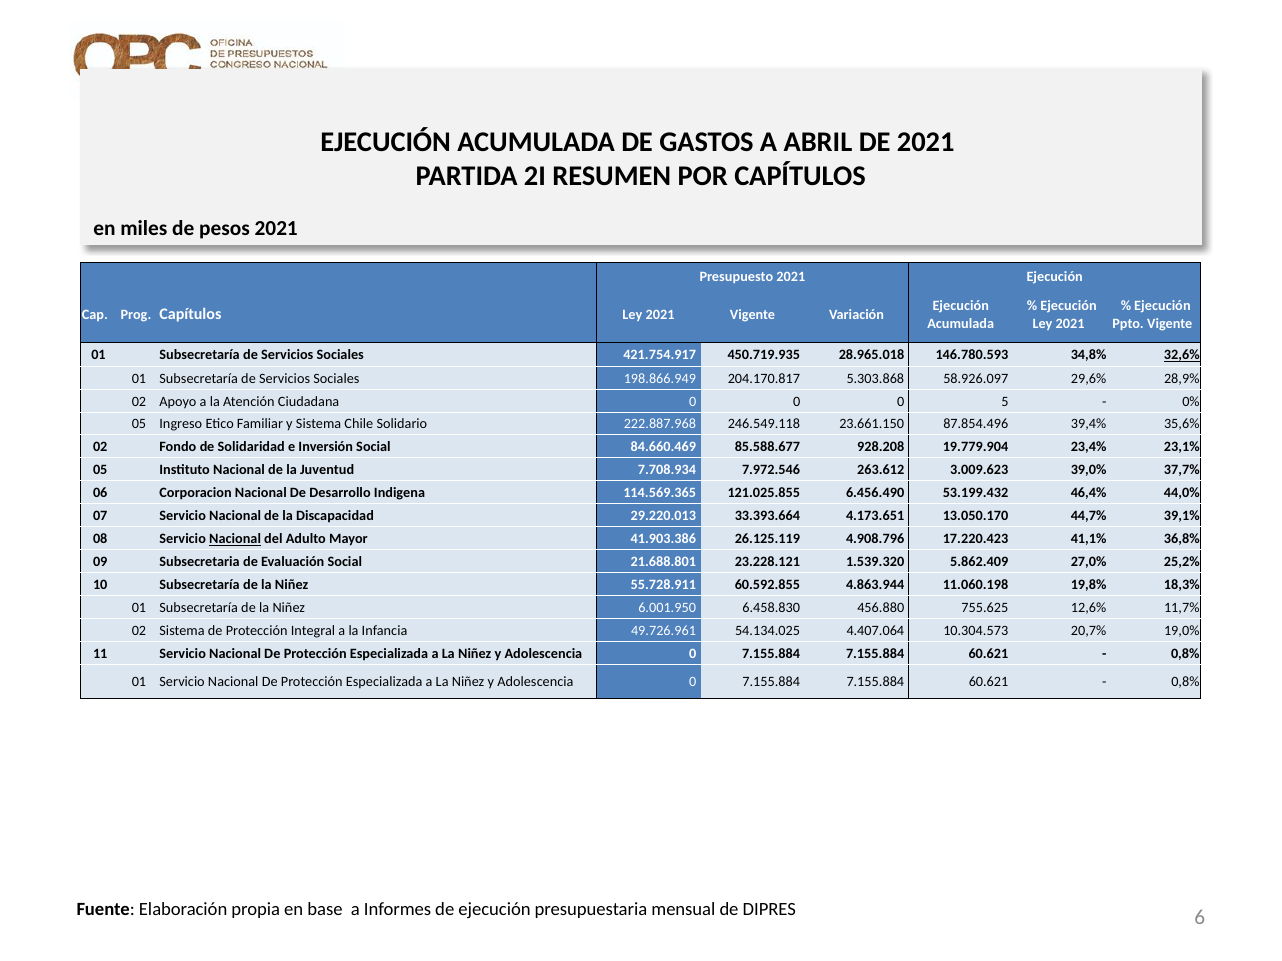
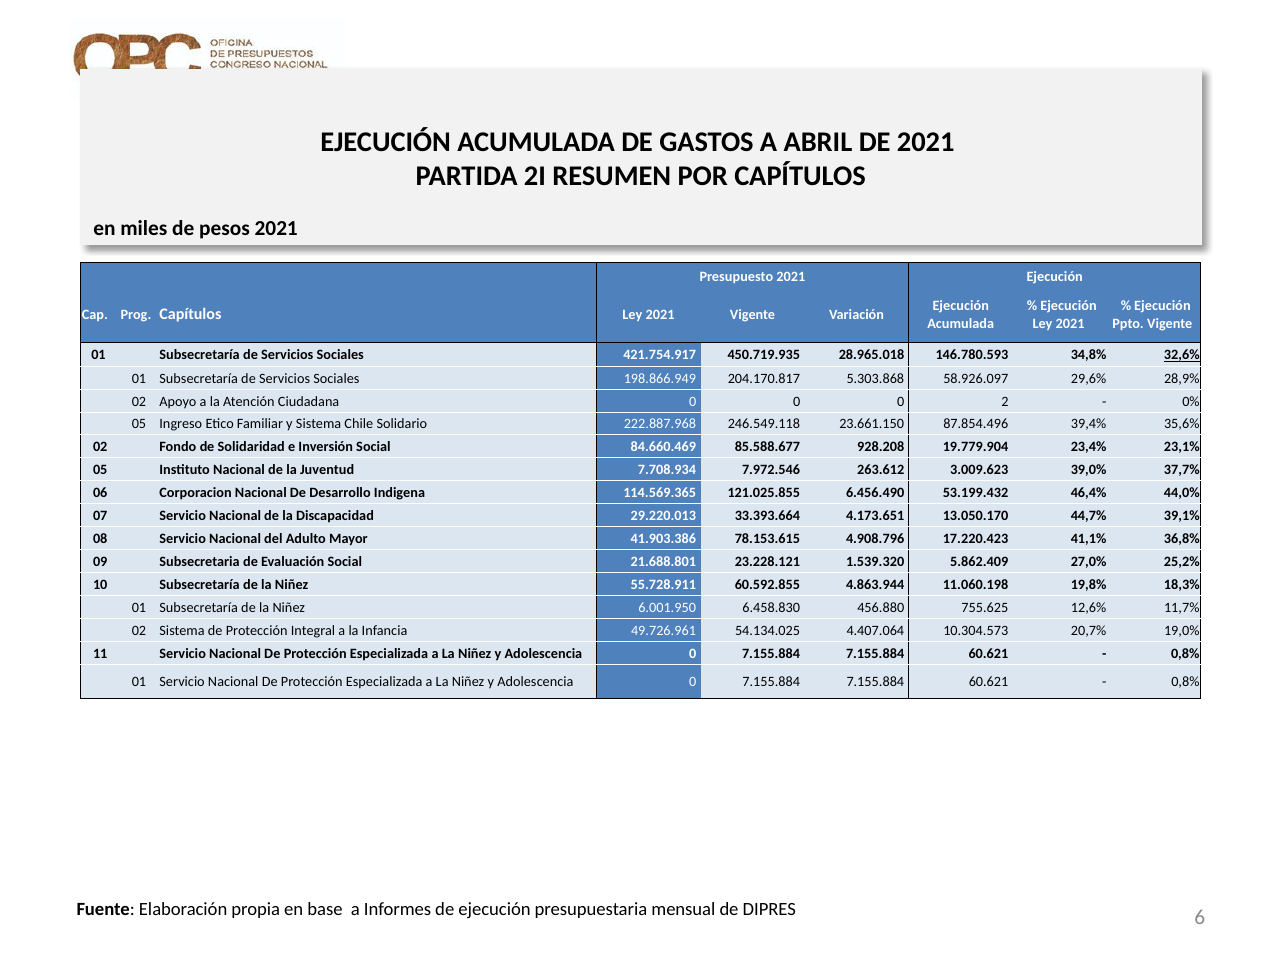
5: 5 -> 2
Nacional at (235, 539) underline: present -> none
26.125.119: 26.125.119 -> 78.153.615
